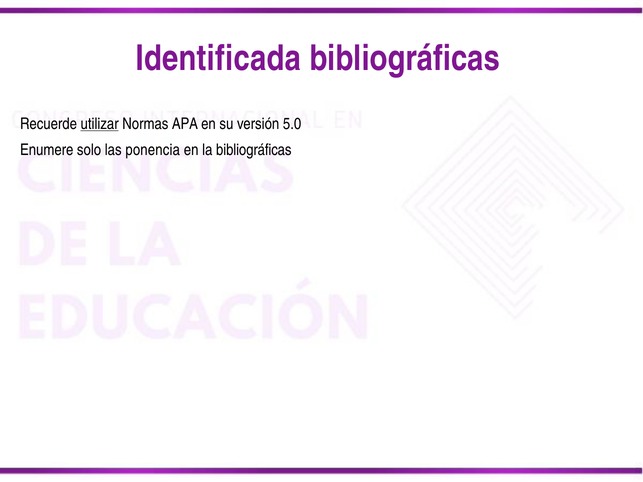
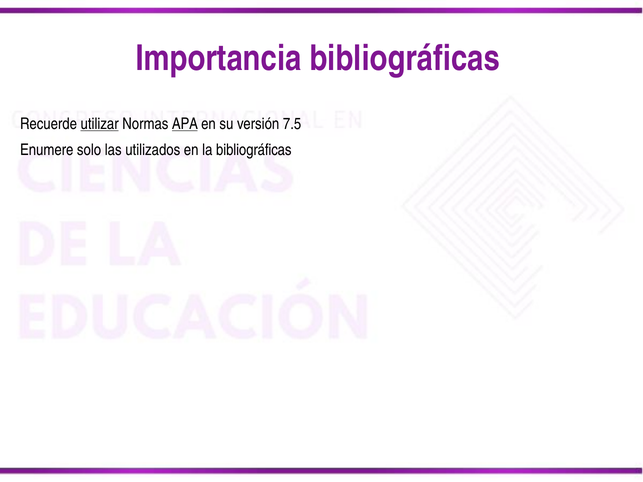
Identificada: Identificada -> Importancia
APA underline: none -> present
5.0: 5.0 -> 7.5
ponencia: ponencia -> utilizados
